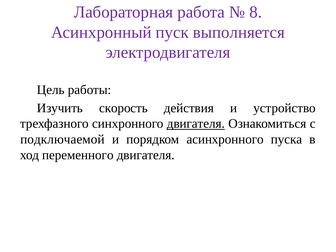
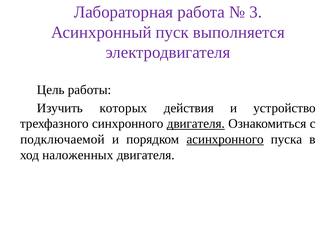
8: 8 -> 3
скорость: скорость -> которых
асинхронного underline: none -> present
переменного: переменного -> наложенных
